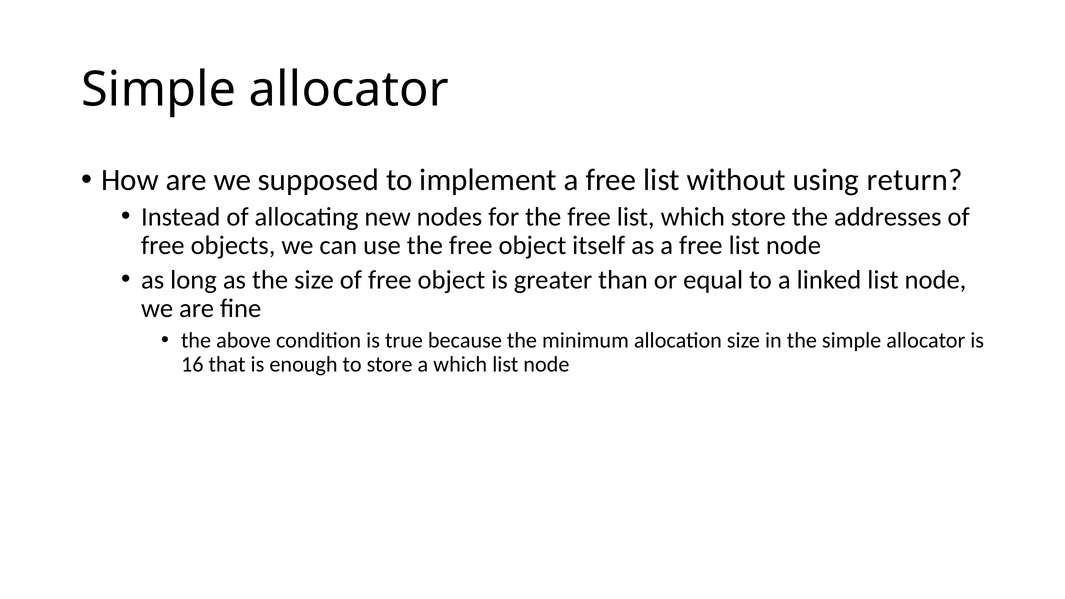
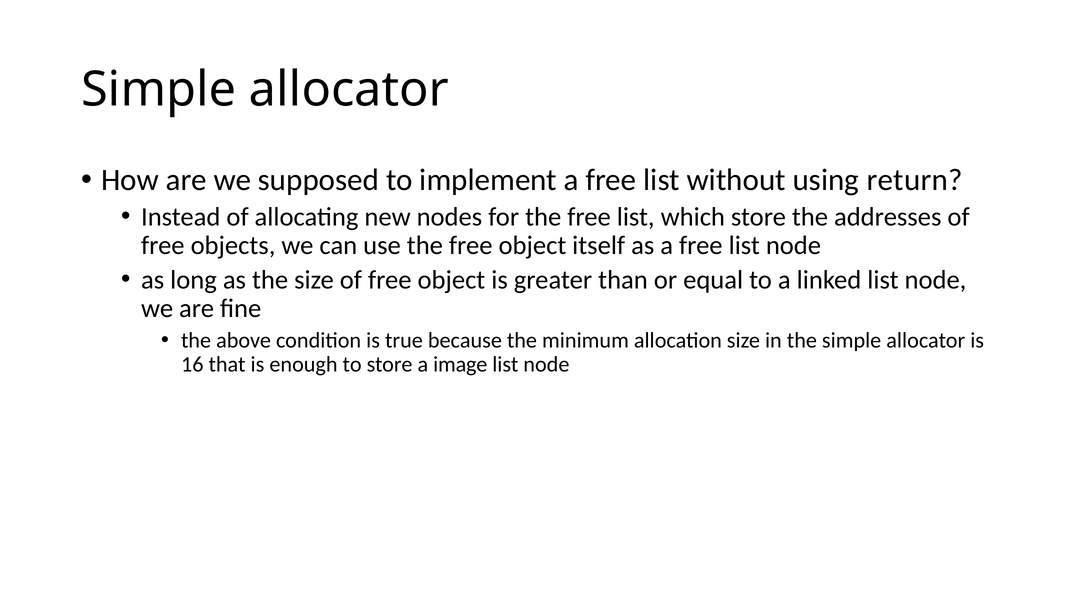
a which: which -> image
